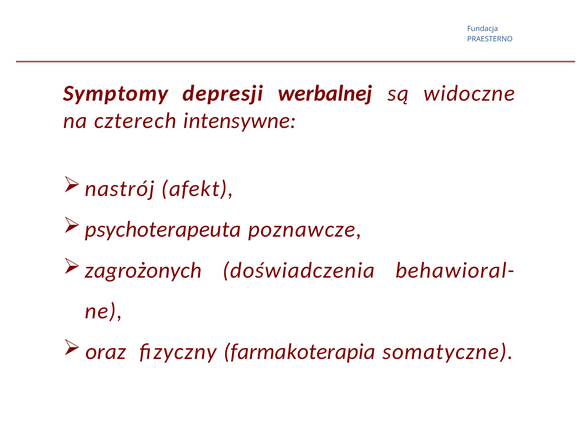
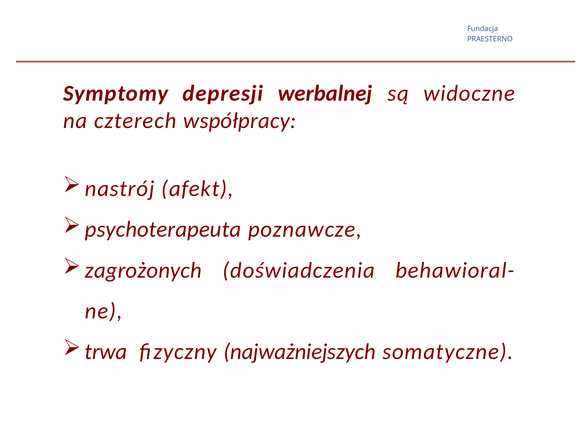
intensywne: intensywne -> współpracy
oraz: oraz -> trwa
farmakoterapia: farmakoterapia -> najważniejszych
